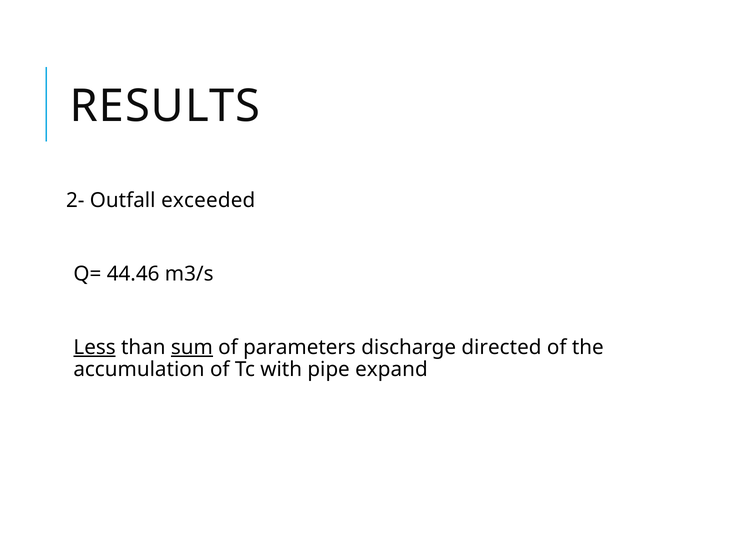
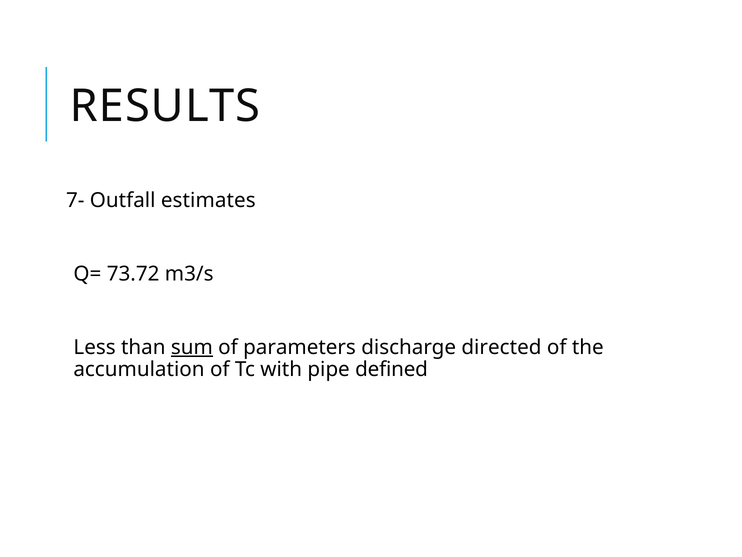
2-: 2- -> 7-
exceeded: exceeded -> estimates
44.46: 44.46 -> 73.72
Less underline: present -> none
expand: expand -> defined
